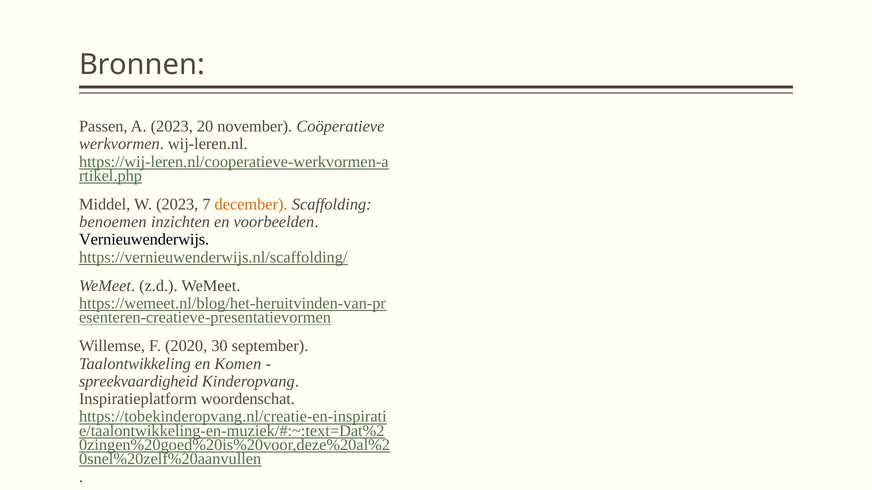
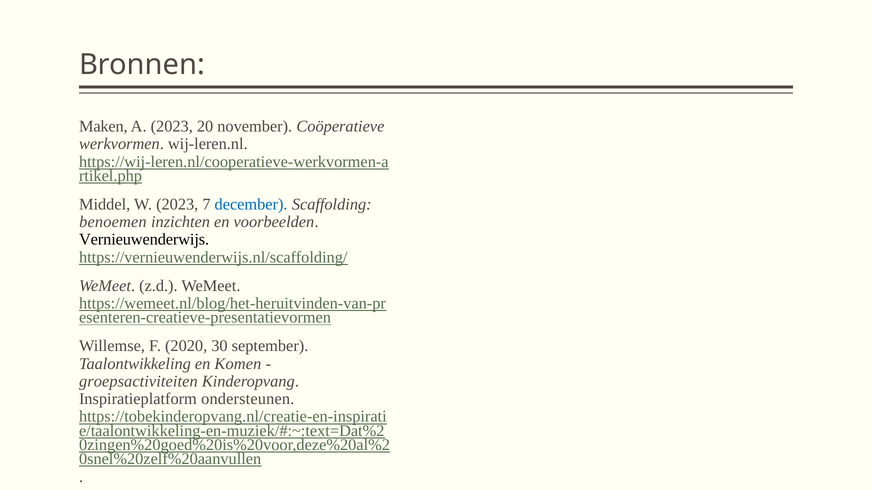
Passen: Passen -> Maken
december colour: orange -> blue
spreekvaardigheid: spreekvaardigheid -> groepsactiviteiten
woordenschat: woordenschat -> ondersteunen
